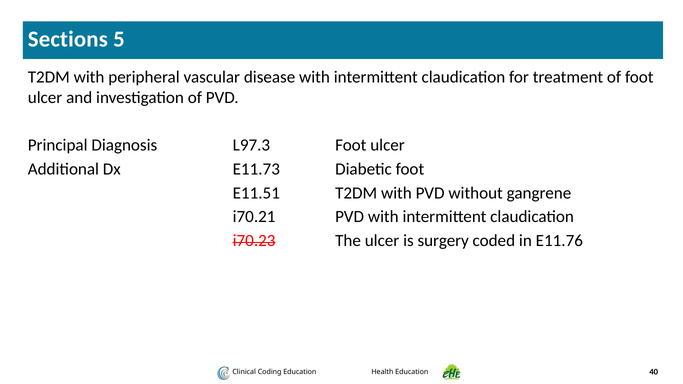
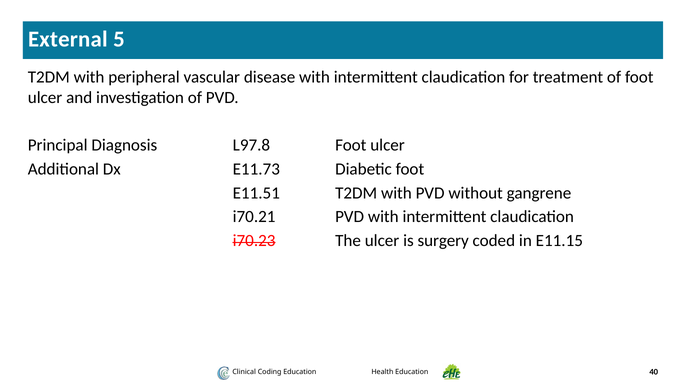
Sections: Sections -> External
L97.3: L97.3 -> L97.8
E11.76: E11.76 -> E11.15
